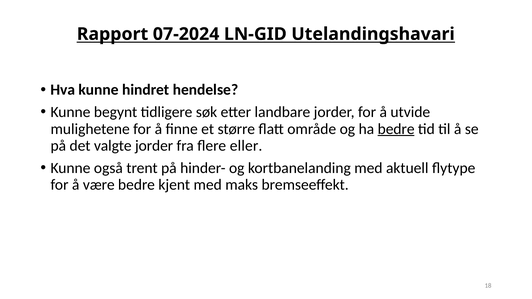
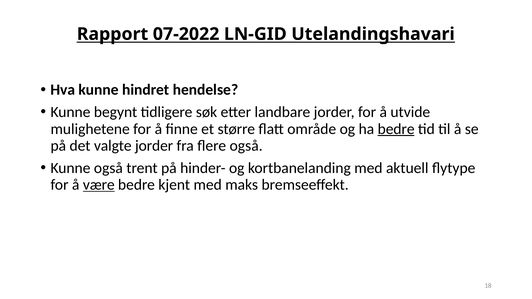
07-2024: 07-2024 -> 07-2022
flere eller: eller -> også
være underline: none -> present
